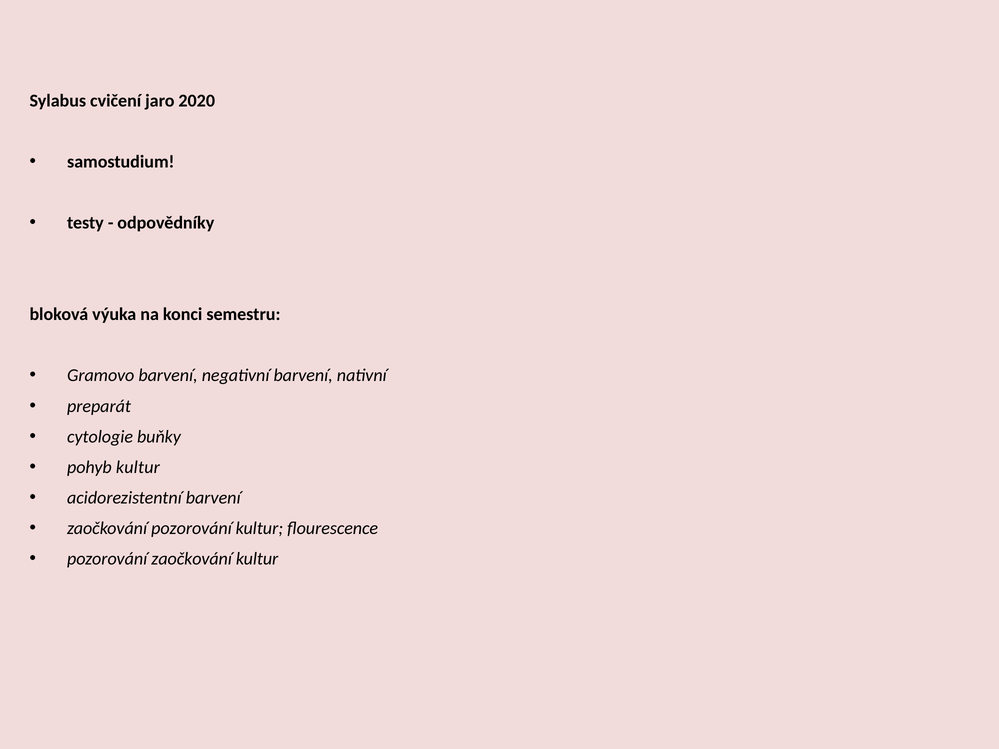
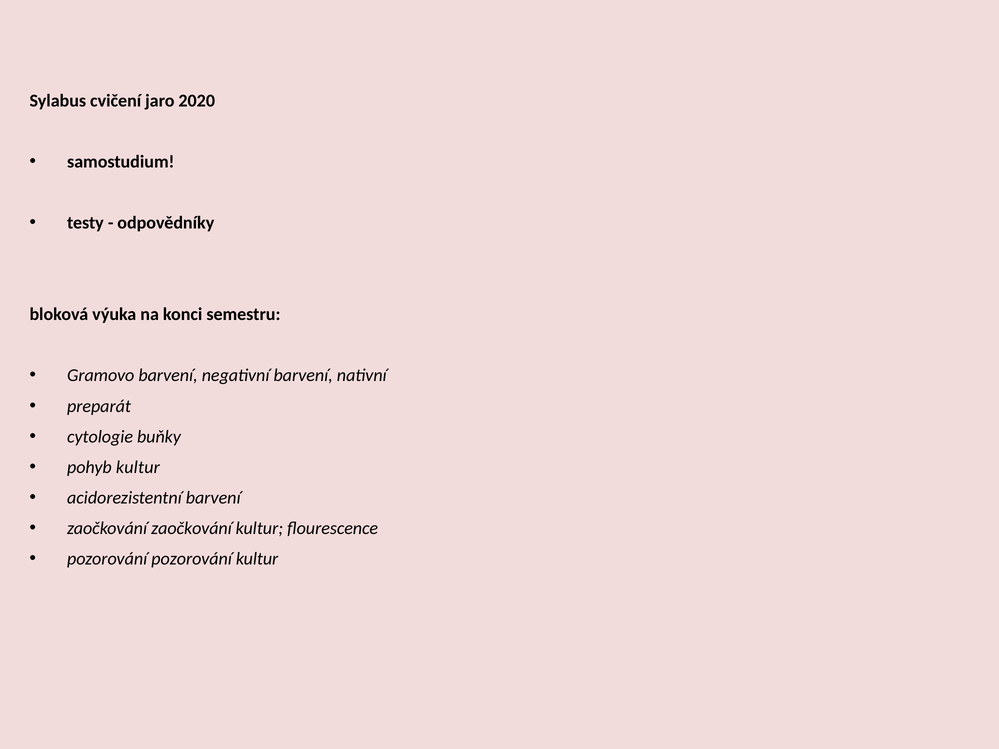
zaočkování pozorování: pozorování -> zaočkování
pozorování zaočkování: zaočkování -> pozorování
